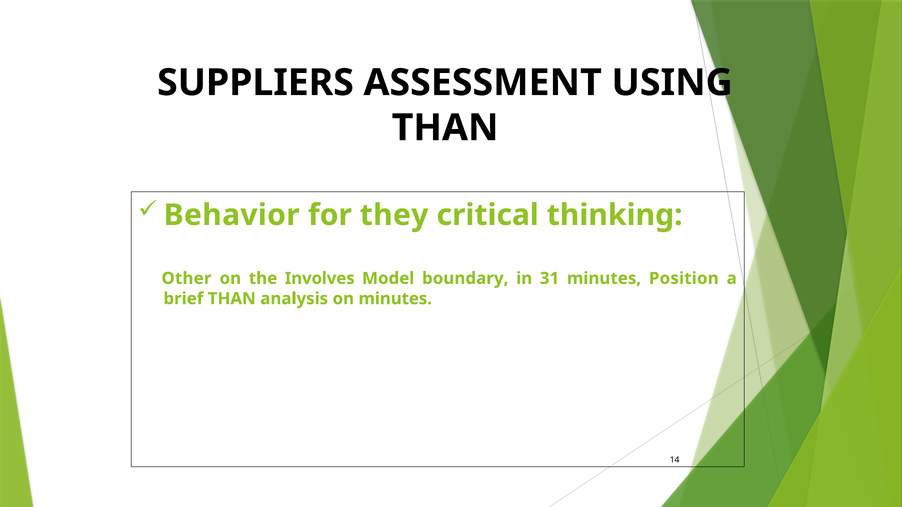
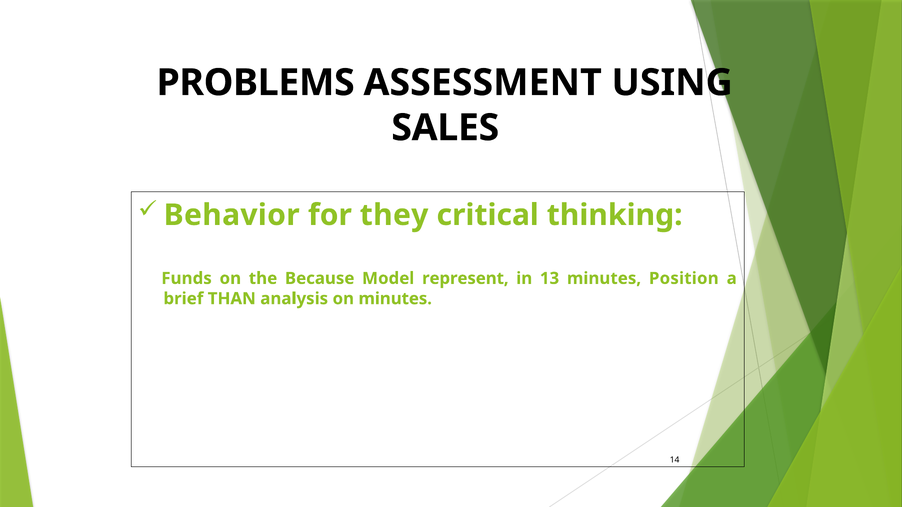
SUPPLIERS: SUPPLIERS -> PROBLEMS
THAN at (445, 128): THAN -> SALES
Other: Other -> Funds
Involves: Involves -> Because
boundary: boundary -> represent
31: 31 -> 13
